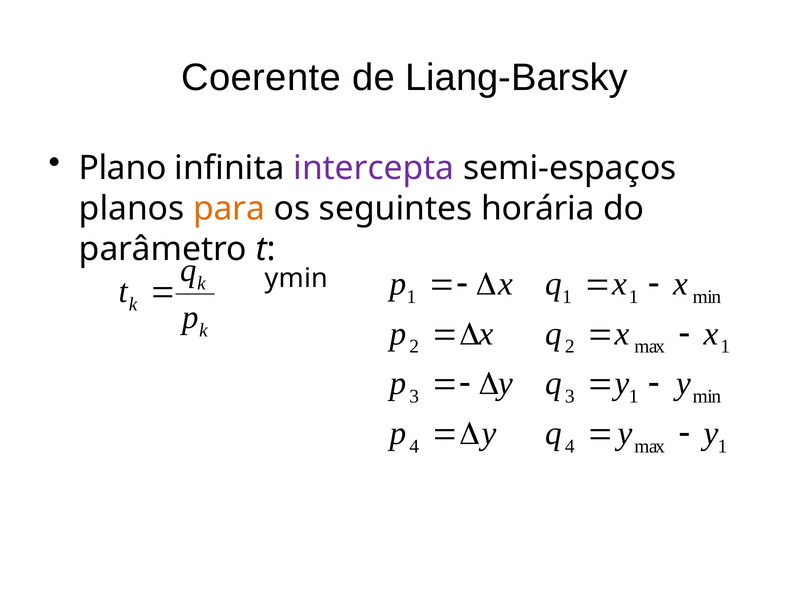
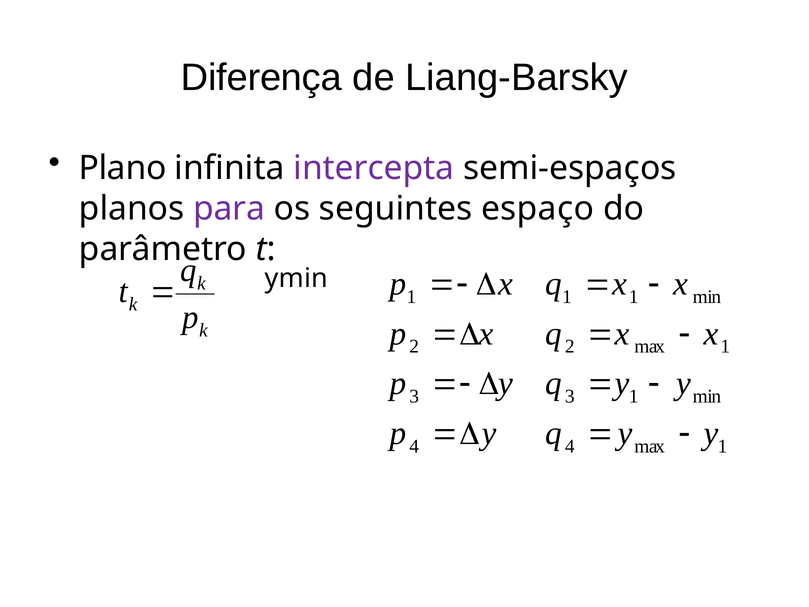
Coerente: Coerente -> Diferença
para colour: orange -> purple
horária: horária -> espaço
